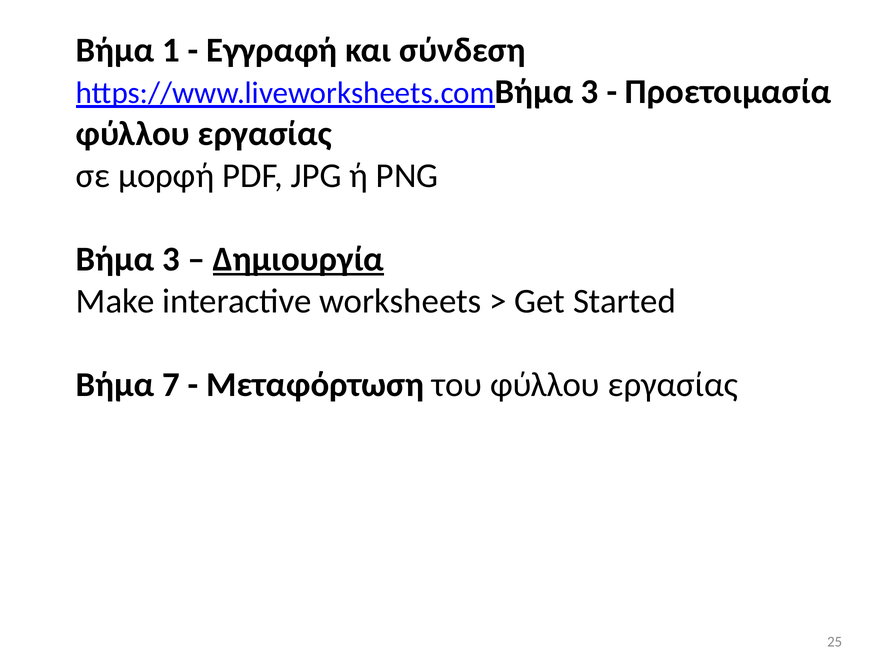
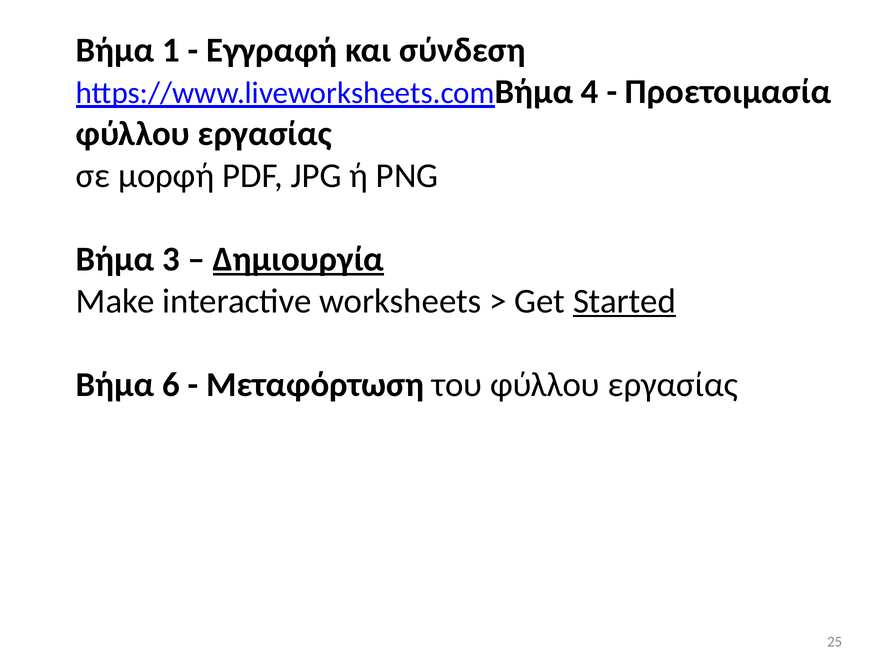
https://www.liveworksheets.com Βήμα 3: 3 -> 4
Started underline: none -> present
7: 7 -> 6
